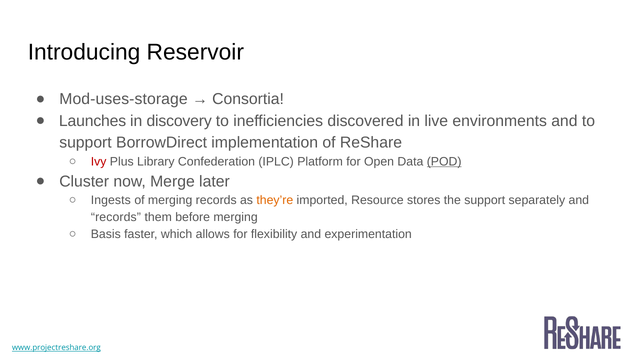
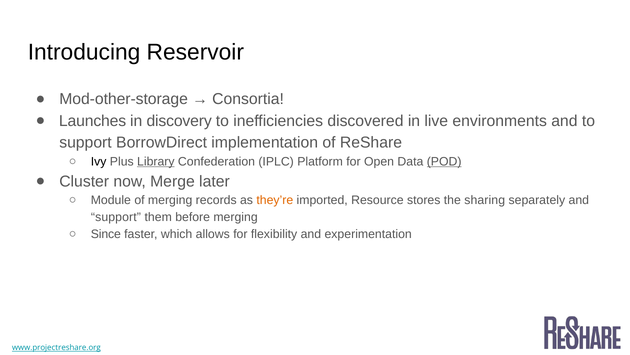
Mod-uses-storage: Mod-uses-storage -> Mod-other-storage
Ivy colour: red -> black
Library underline: none -> present
Ingests: Ingests -> Module
the support: support -> sharing
records at (116, 217): records -> support
Basis: Basis -> Since
